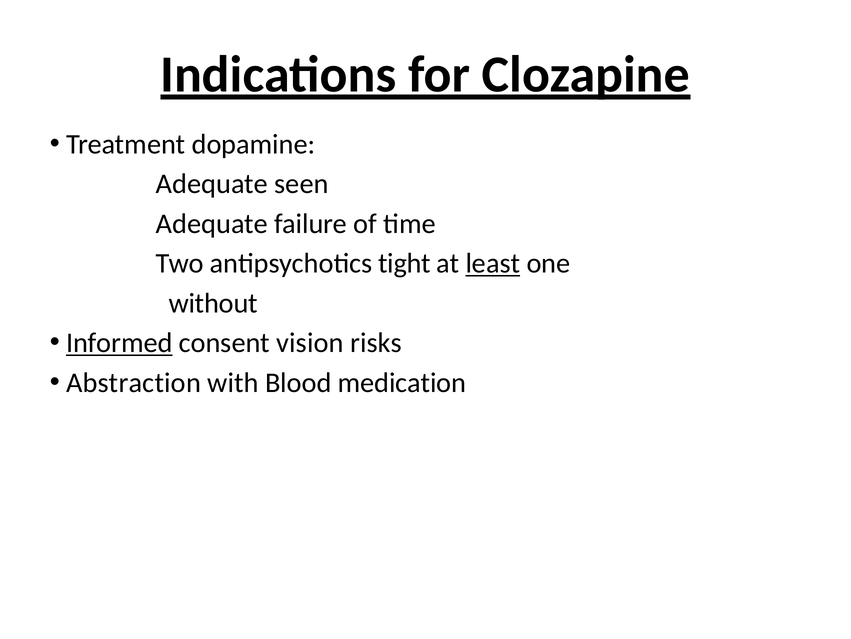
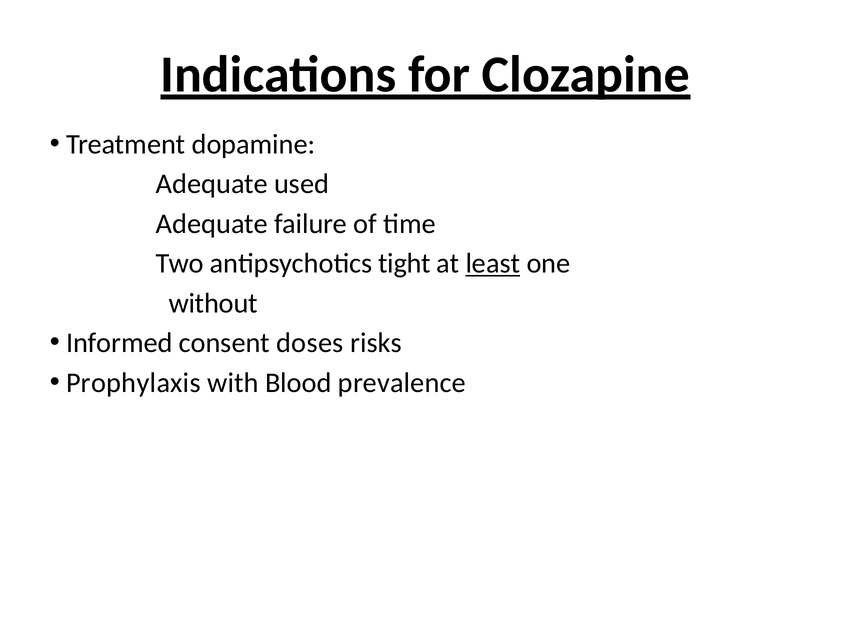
seen: seen -> used
Informed underline: present -> none
vision: vision -> doses
Abstraction: Abstraction -> Prophylaxis
medication: medication -> prevalence
